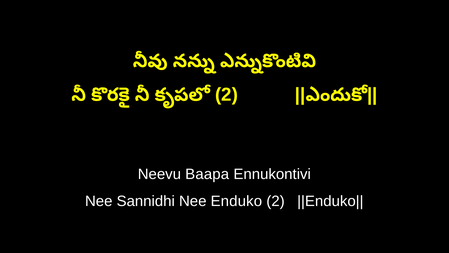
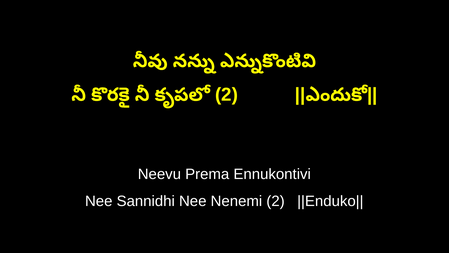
Baapa: Baapa -> Prema
Enduko: Enduko -> Nenemi
